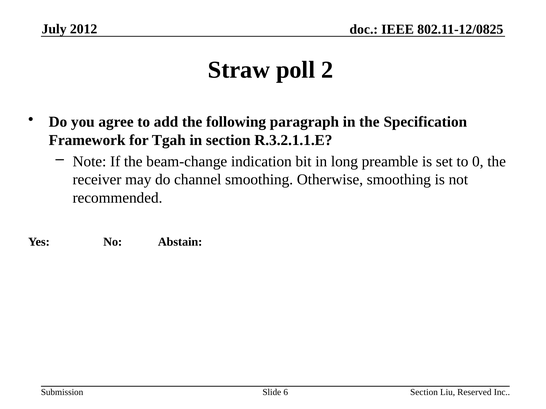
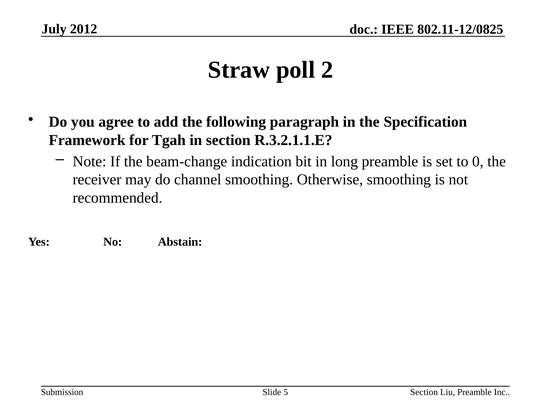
6: 6 -> 5
Liu Reserved: Reserved -> Preamble
